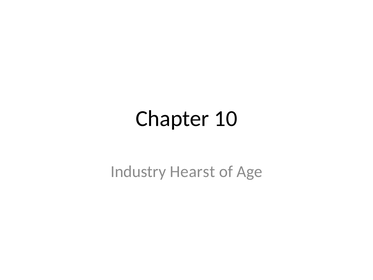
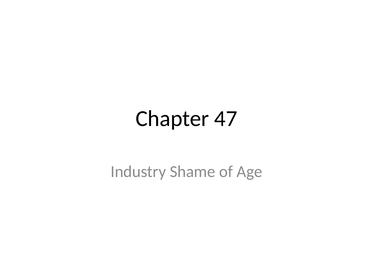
10: 10 -> 47
Hearst: Hearst -> Shame
